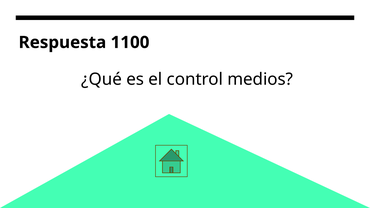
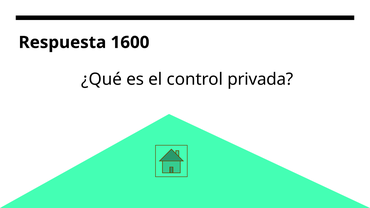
1100: 1100 -> 1600
medios: medios -> privada
